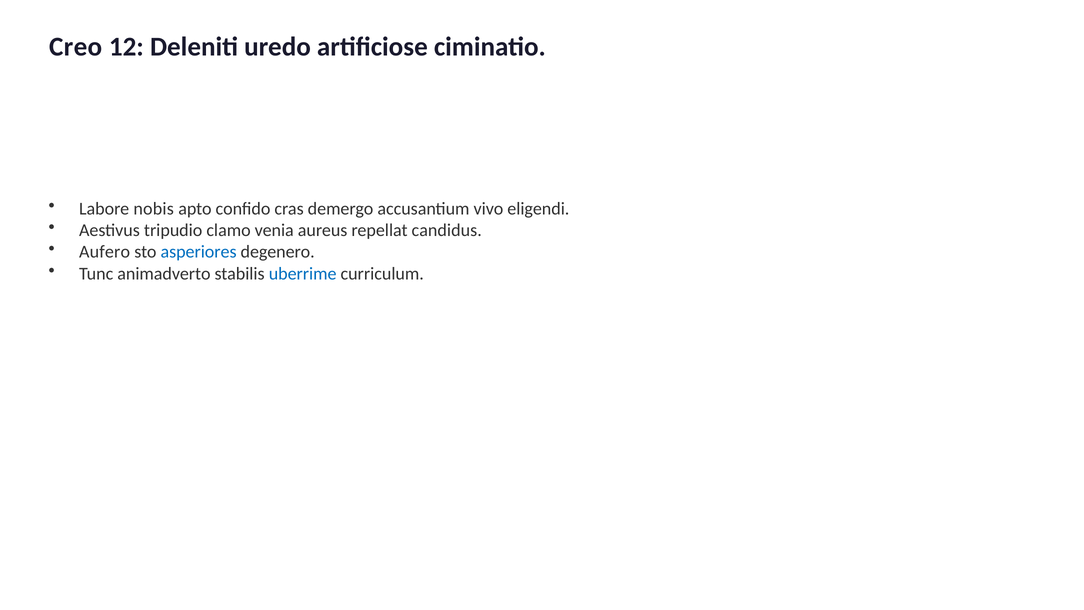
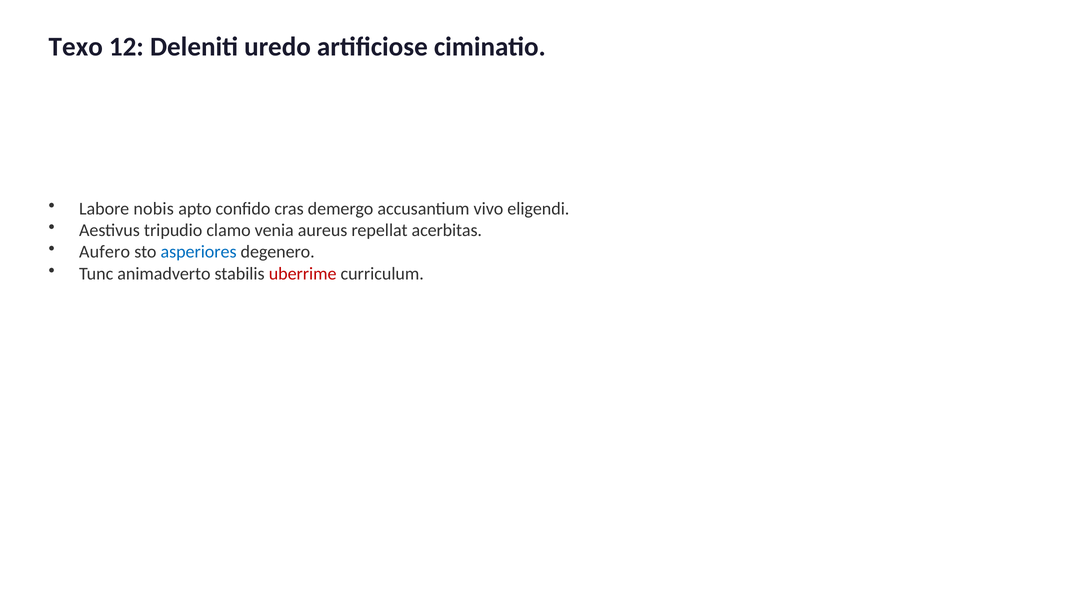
Creo: Creo -> Texo
candidus: candidus -> acerbitas
uberrime colour: blue -> red
